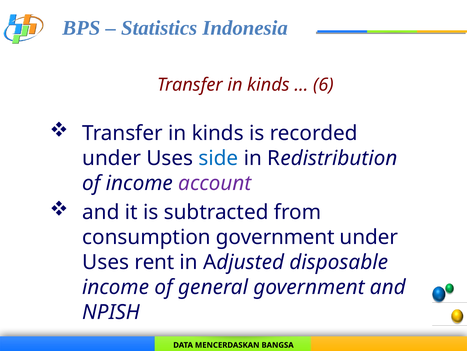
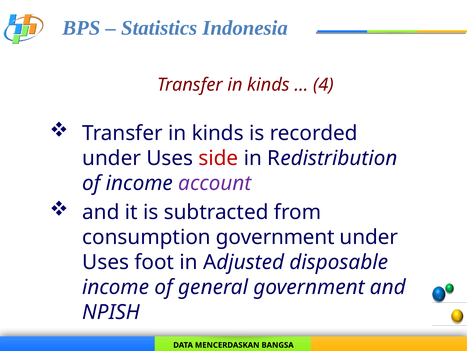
6: 6 -> 4
side colour: blue -> red
rent: rent -> foot
